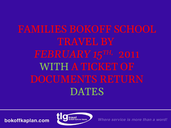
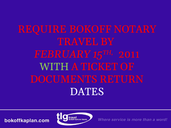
FAMILIES: FAMILIES -> REQUIRE
SCHOOL: SCHOOL -> NOTARY
DATES colour: light green -> white
